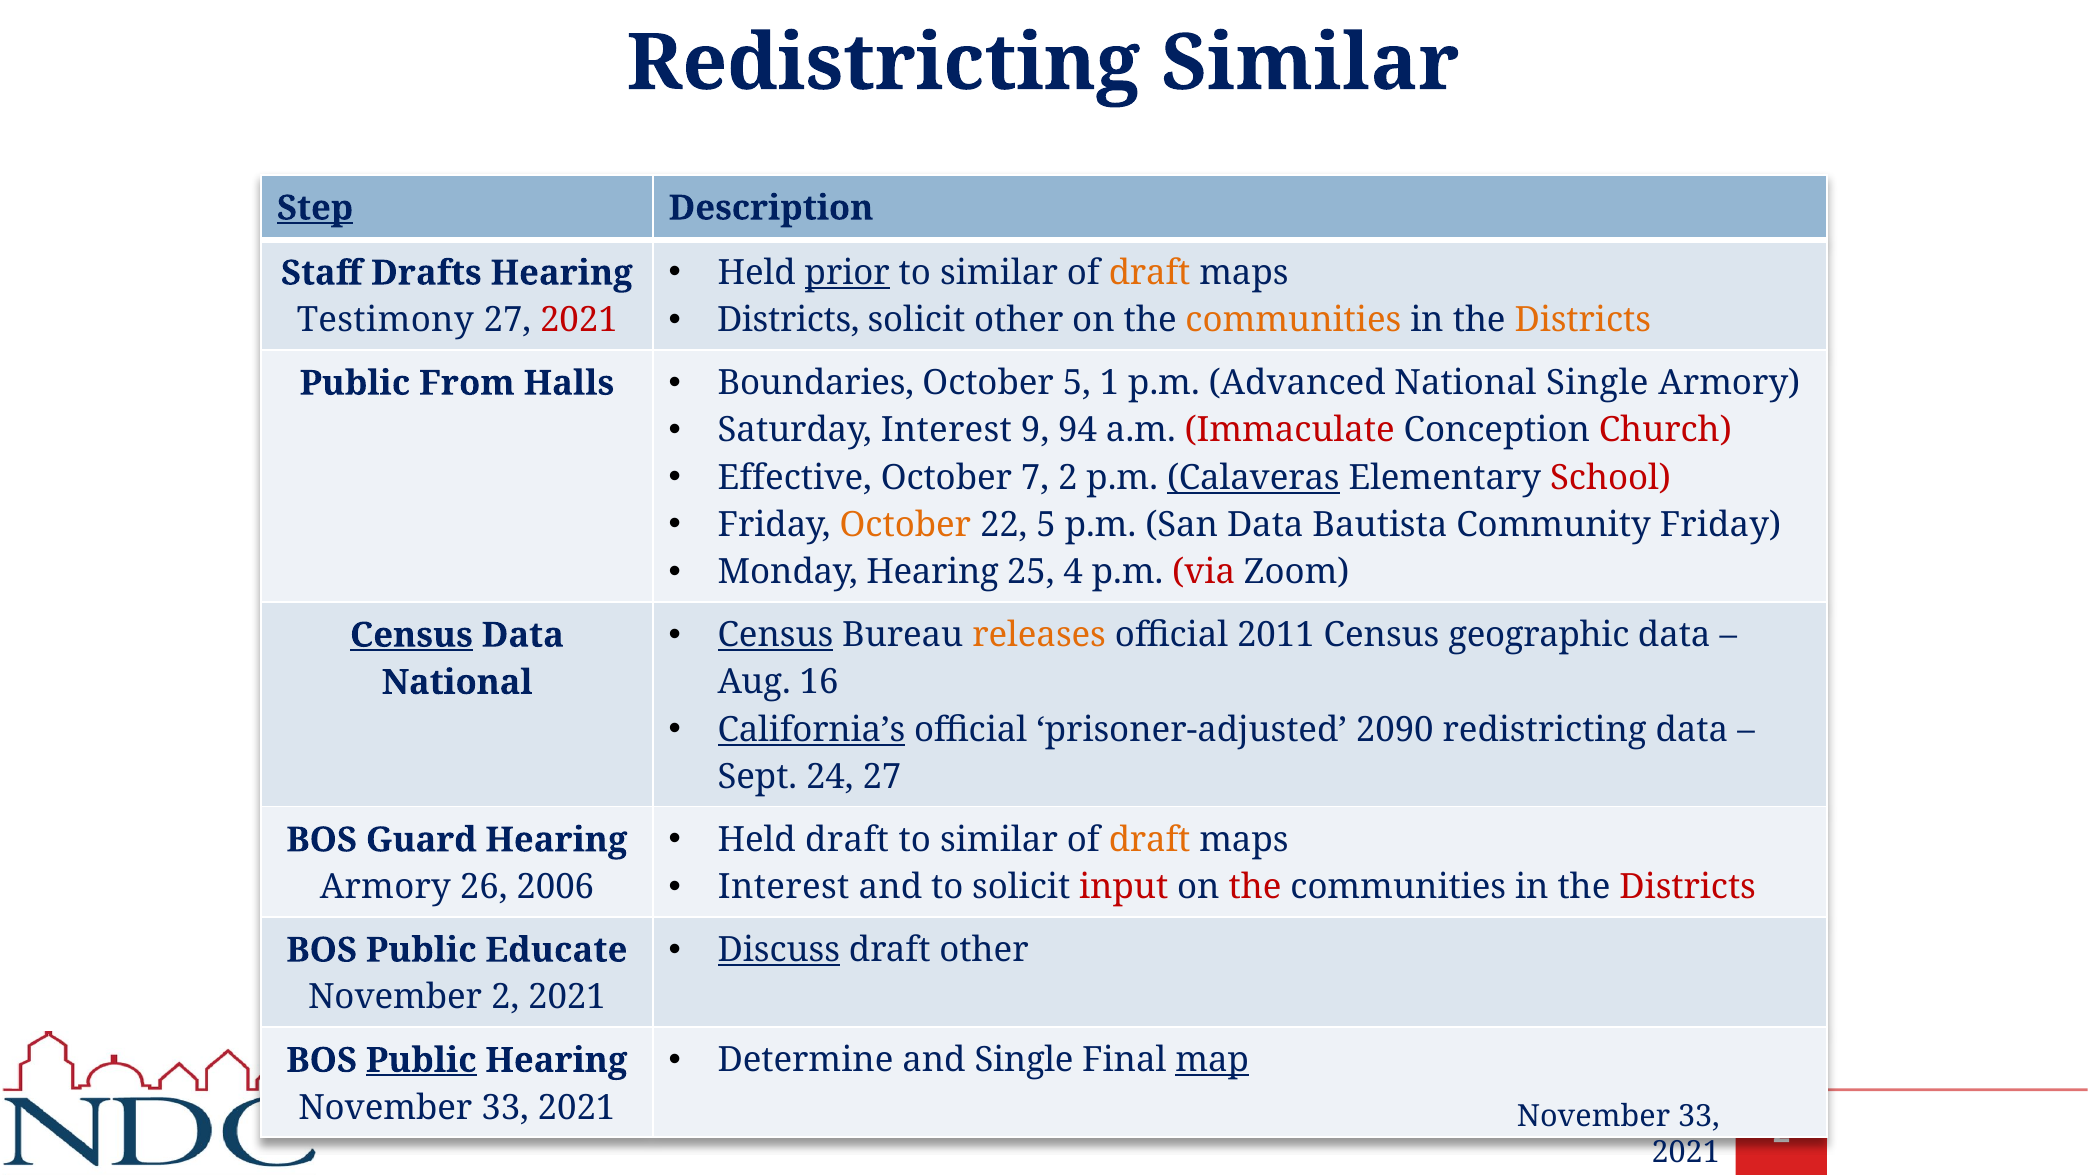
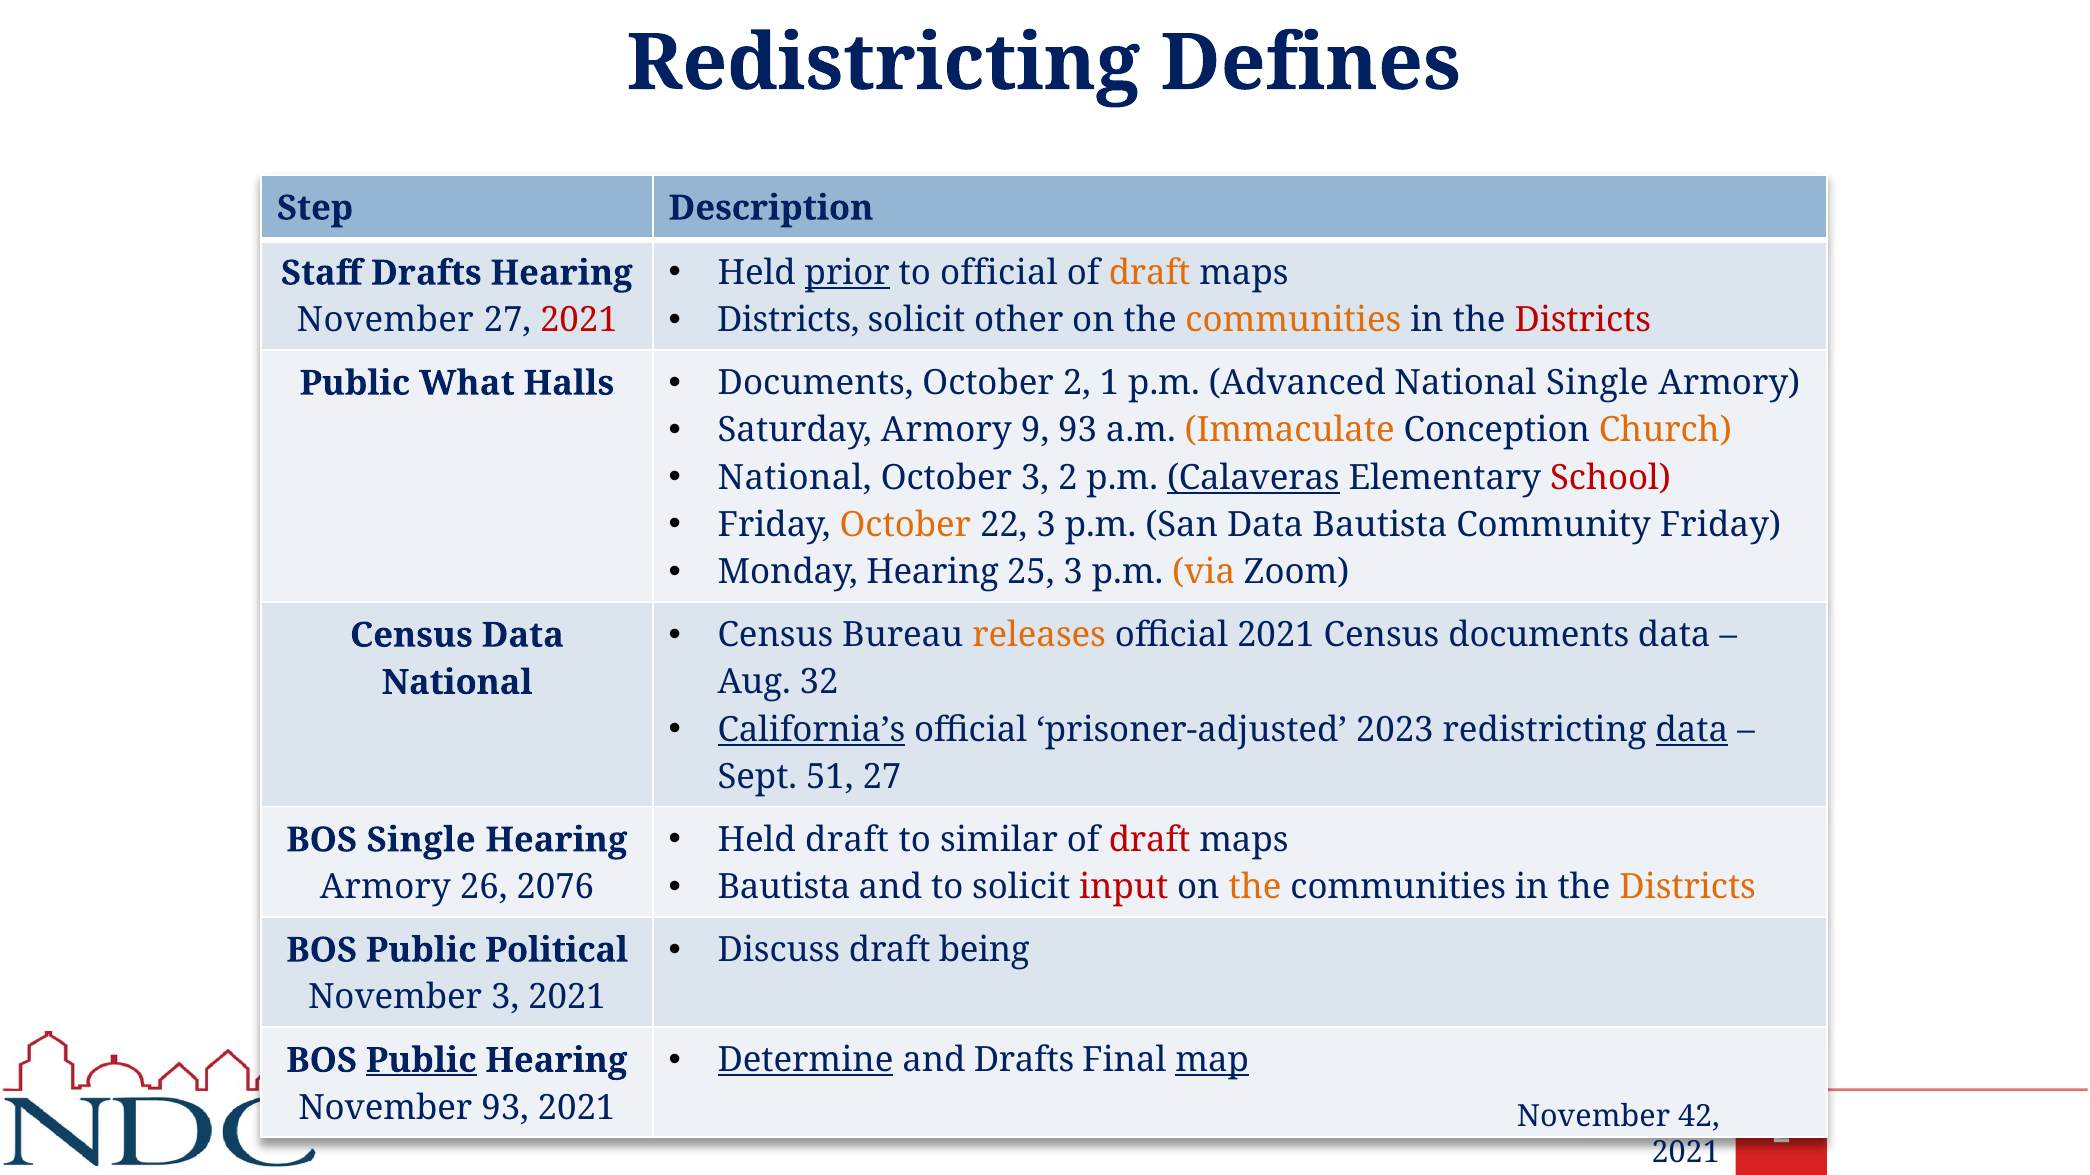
Redistricting Similar: Similar -> Defines
Step underline: present -> none
similar at (999, 273): similar -> official
Districts at (1583, 320) colour: orange -> red
Testimony at (385, 320): Testimony -> November
From: From -> What
Boundaries at (816, 383): Boundaries -> Documents
October 5: 5 -> 2
Saturday Interest: Interest -> Armory
9 94: 94 -> 93
Immaculate colour: red -> orange
Church colour: red -> orange
Effective at (795, 478): Effective -> National
October 7: 7 -> 3
22 5: 5 -> 3
25 4: 4 -> 3
via colour: red -> orange
Census at (775, 636) underline: present -> none
official 2011: 2011 -> 2021
Census geographic: geographic -> documents
Census at (411, 636) underline: present -> none
16: 16 -> 32
2090: 2090 -> 2023
data at (1692, 730) underline: none -> present
24: 24 -> 51
draft at (1150, 840) colour: orange -> red
BOS Guard: Guard -> Single
Interest at (784, 888): Interest -> Bautista
the at (1255, 888) colour: red -> orange
Districts at (1688, 888) colour: red -> orange
2006: 2006 -> 2076
Discuss underline: present -> none
draft other: other -> being
Educate: Educate -> Political
November 2: 2 -> 3
Determine underline: none -> present
and Single: Single -> Drafts
33 at (505, 1108): 33 -> 93
33 at (1699, 1117): 33 -> 42
